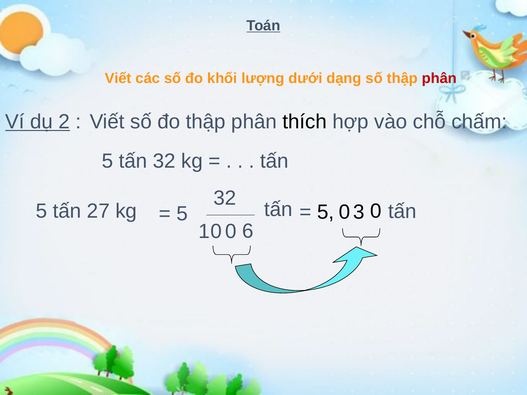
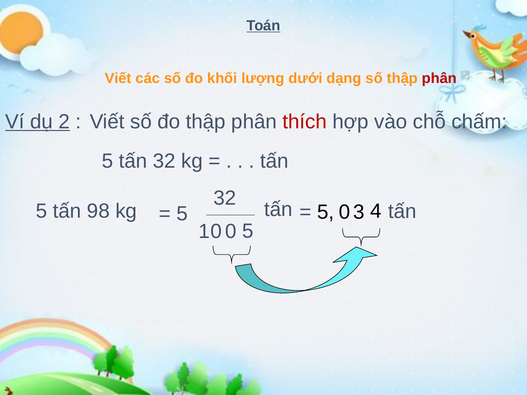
thích colour: black -> red
tấn 0: 0 -> 4
27: 27 -> 98
0 6: 6 -> 5
